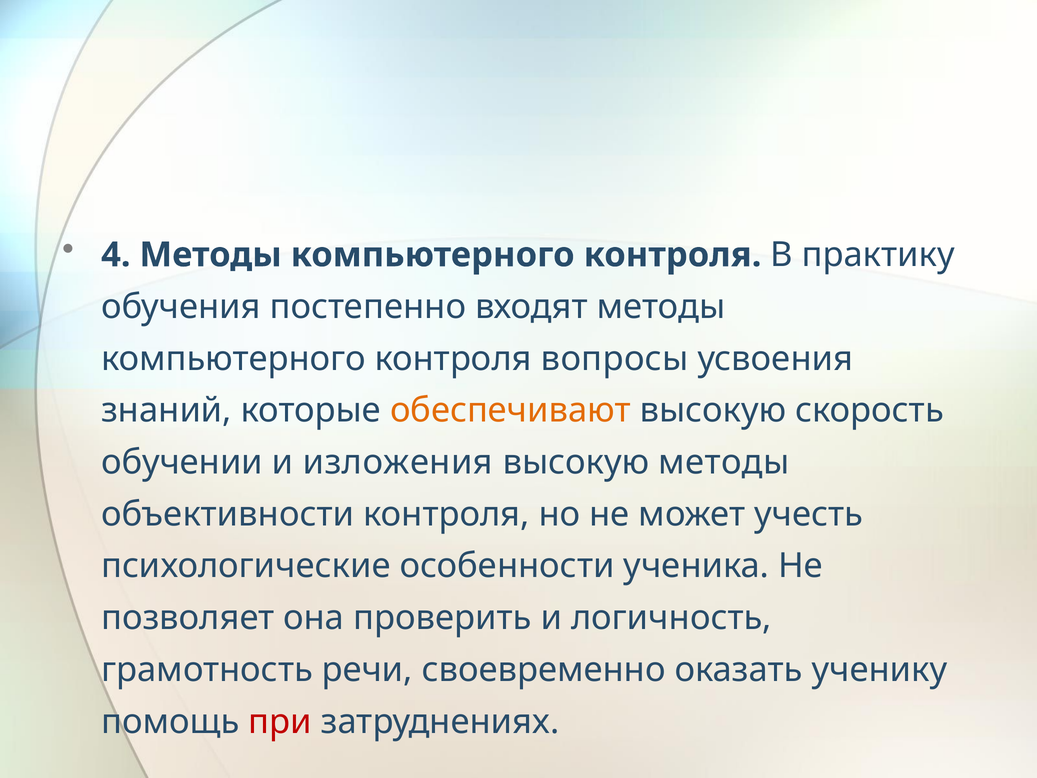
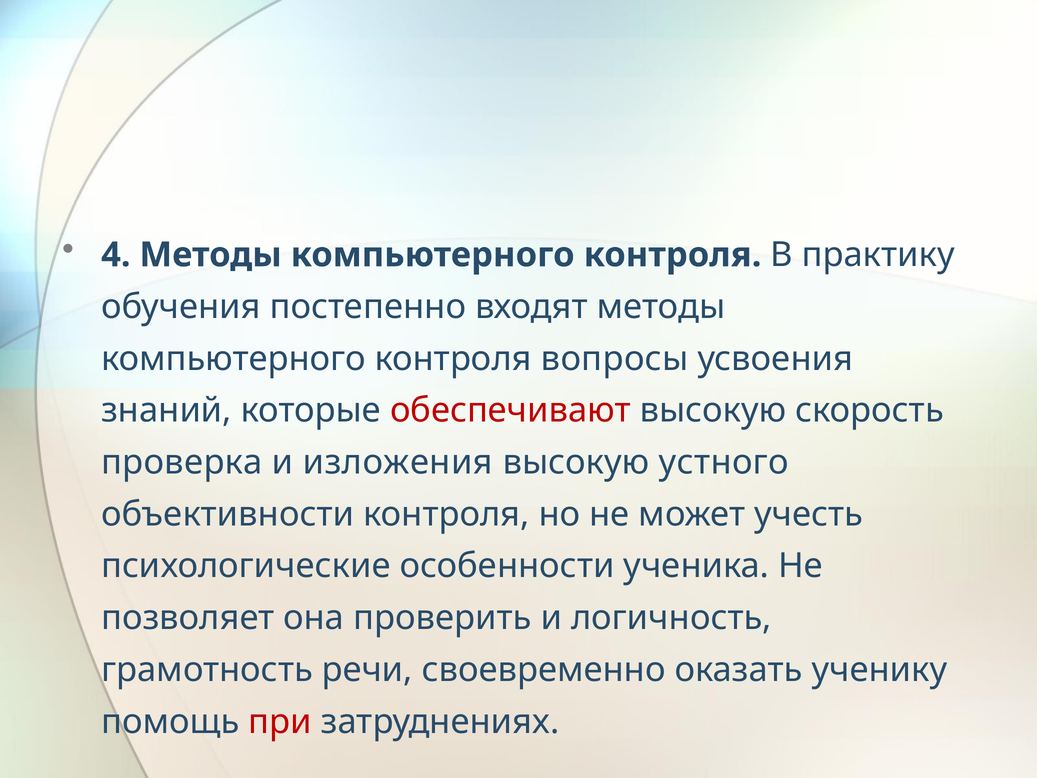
обеспечивают colour: orange -> red
обучении: обучении -> проверка
высокую методы: методы -> устного
